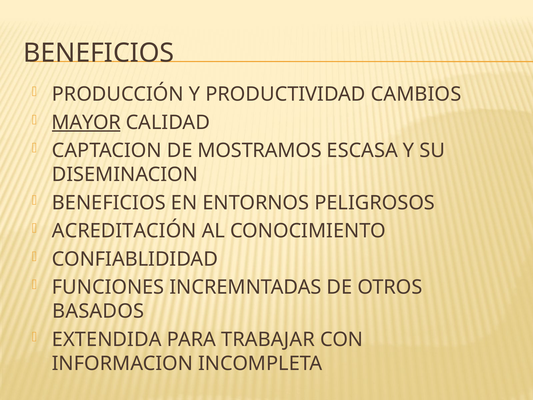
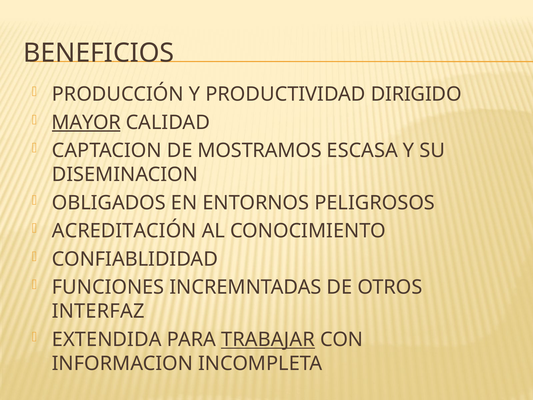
CAMBIOS: CAMBIOS -> DIRIGIDO
BENEFICIOS at (109, 203): BENEFICIOS -> OBLIGADOS
BASADOS: BASADOS -> INTERFAZ
TRABAJAR underline: none -> present
